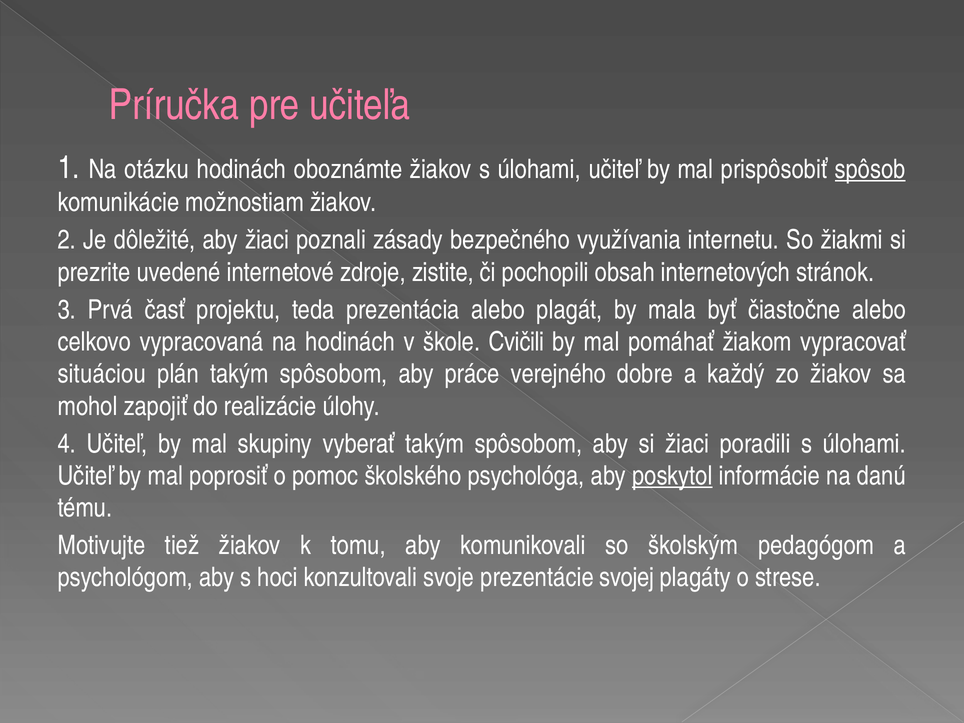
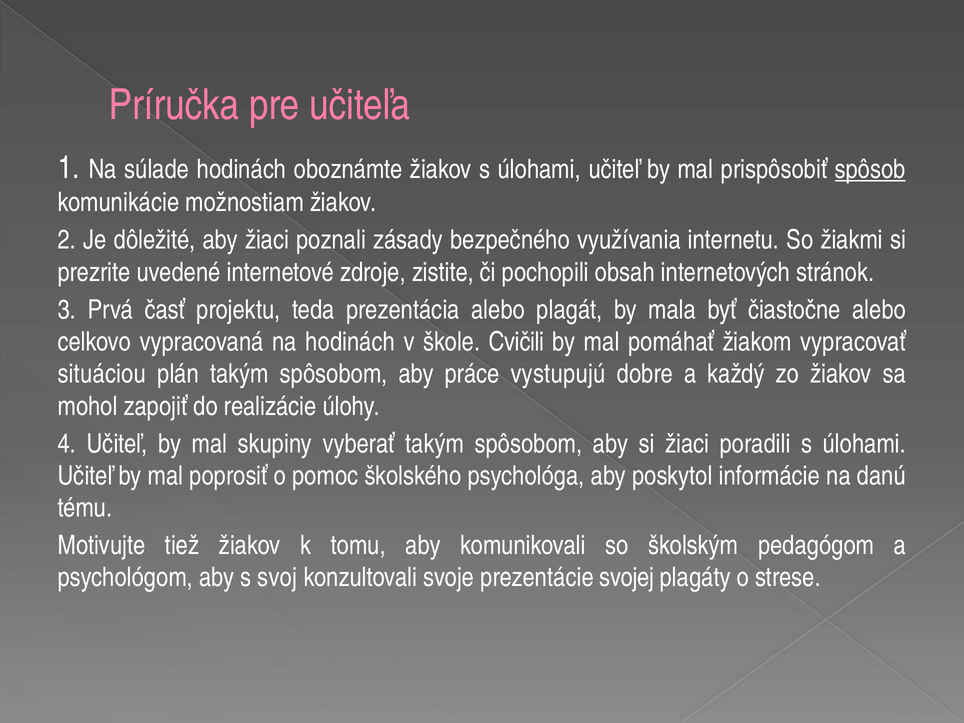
otázku: otázku -> súlade
verejného: verejného -> vystupujú
poskytol underline: present -> none
hoci: hoci -> svoj
